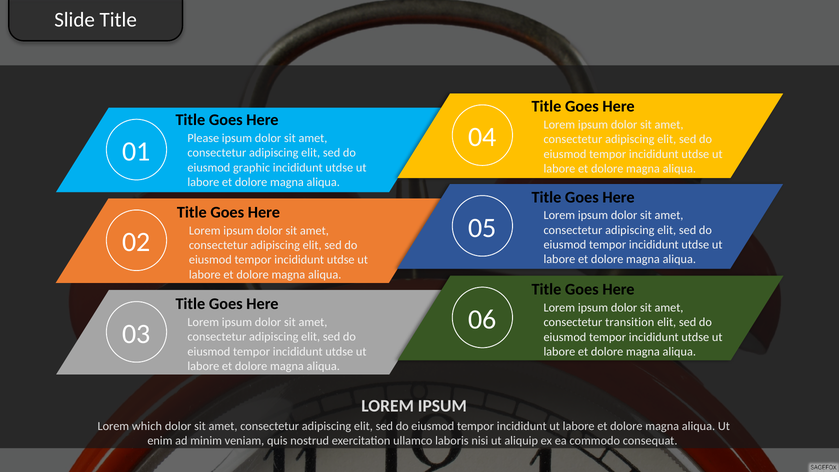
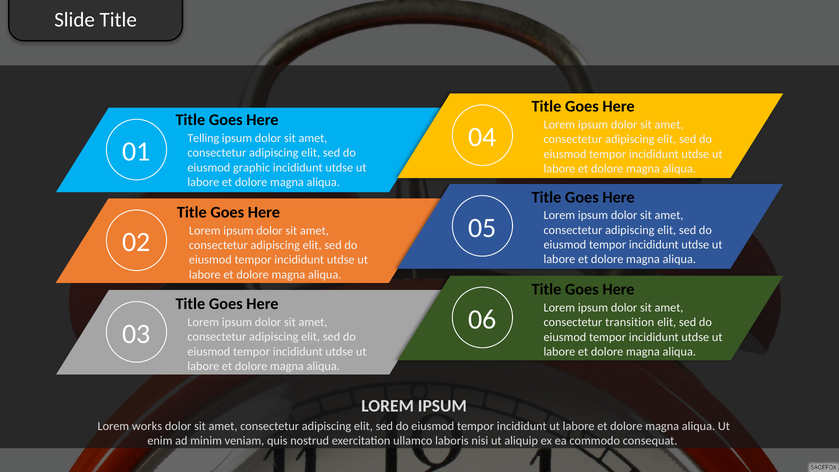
Please: Please -> Telling
which: which -> works
